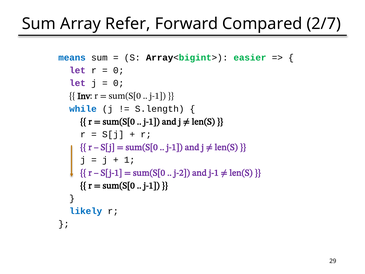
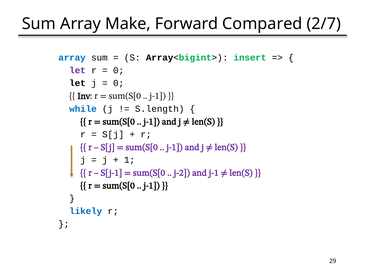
Refer: Refer -> Make
means at (72, 58): means -> array
easier: easier -> insert
let at (78, 83) colour: purple -> black
